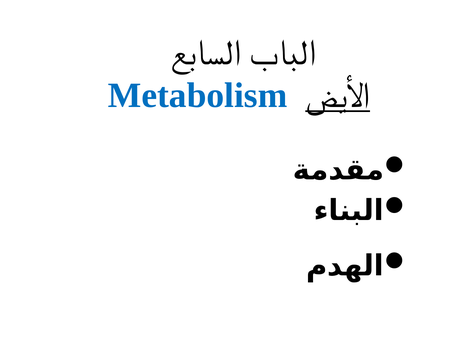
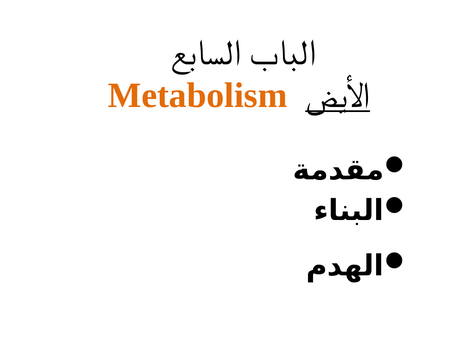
Metabolism colour: blue -> orange
